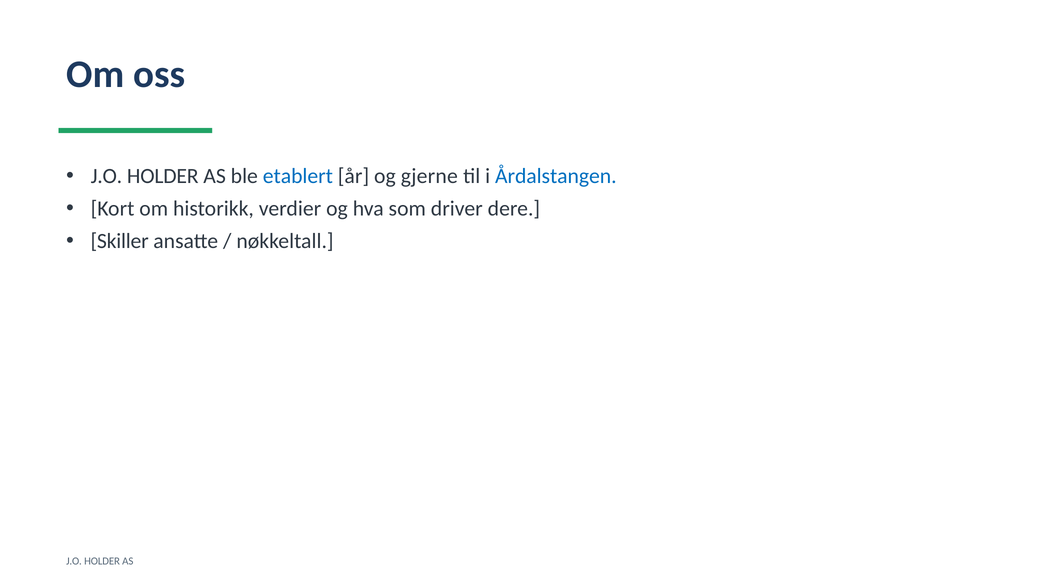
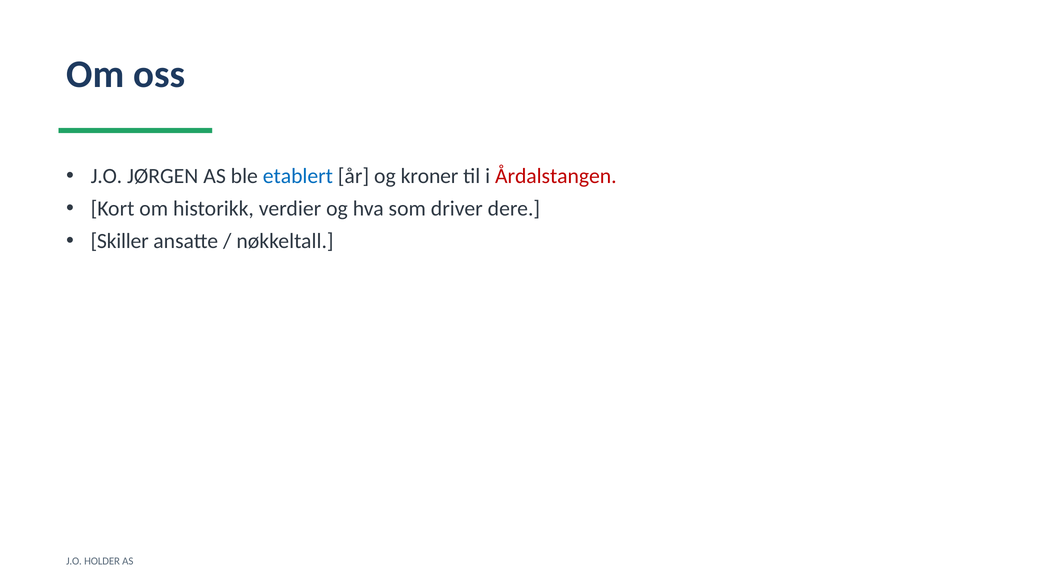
HOLDER at (163, 176): HOLDER -> JØRGEN
gjerne: gjerne -> kroner
Årdalstangen colour: blue -> red
